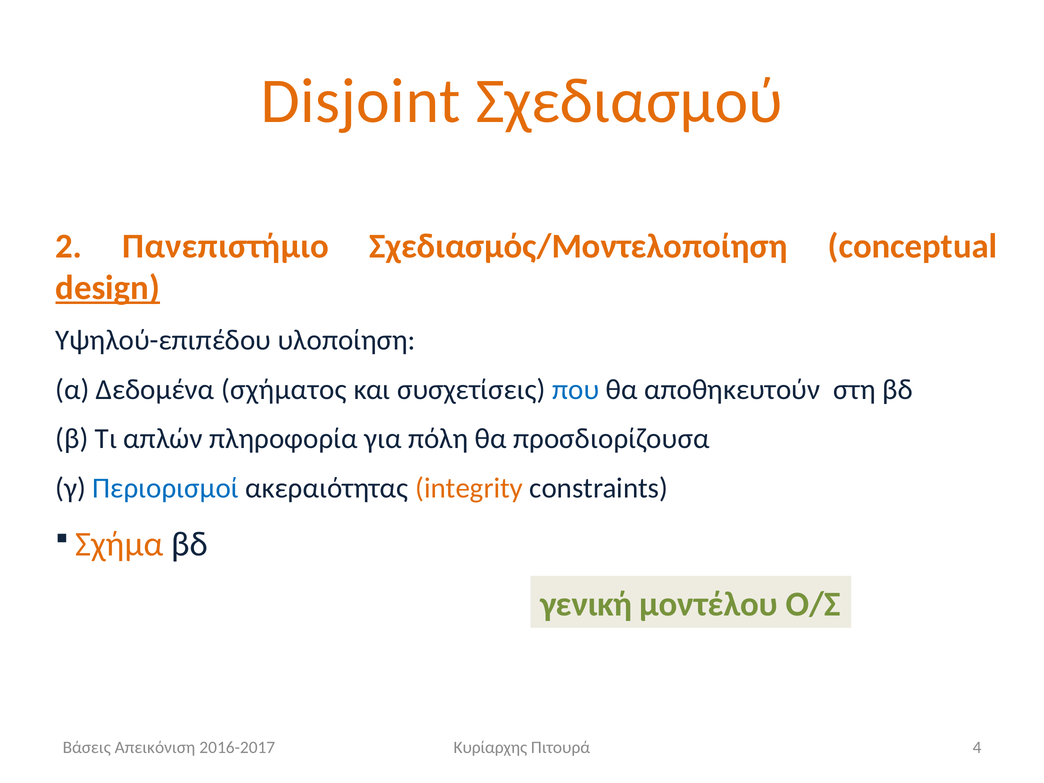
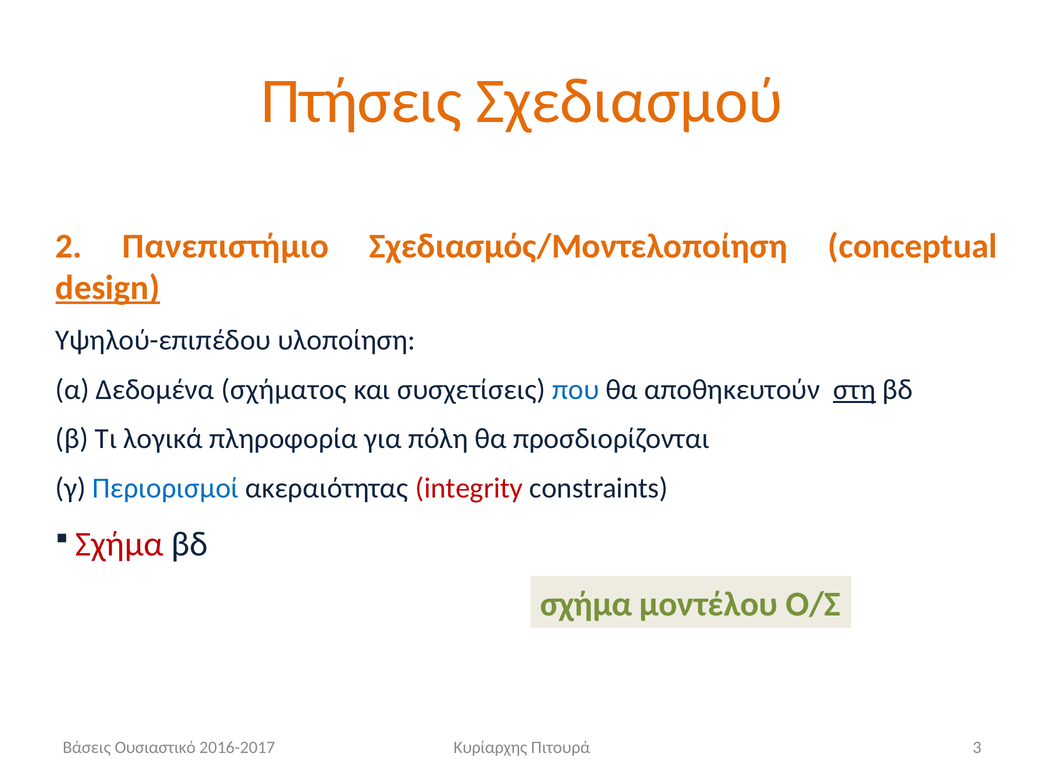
Disjoint: Disjoint -> Πτήσεις
στη underline: none -> present
απλών: απλών -> λογικά
προσδιορίζουσα: προσδιορίζουσα -> προσδιορίζονται
integrity colour: orange -> red
Σχήμα at (119, 544) colour: orange -> red
γενική at (586, 604): γενική -> σχήμα
Απεικόνιση: Απεικόνιση -> Ουσιαστικό
4: 4 -> 3
